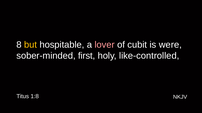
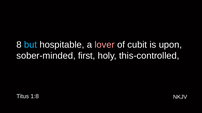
but colour: yellow -> light blue
were: were -> upon
like-controlled: like-controlled -> this-controlled
